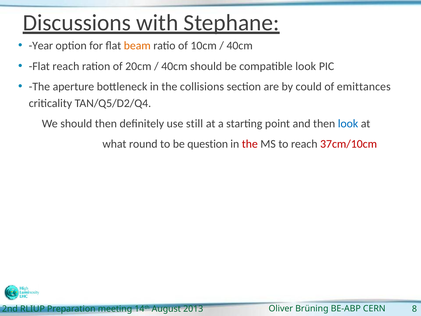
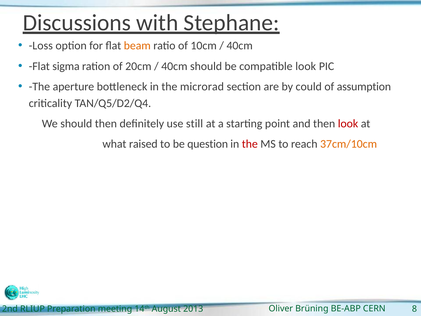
Year: Year -> Loss
Flat reach: reach -> sigma
collisions: collisions -> microrad
emittances: emittances -> assumption
look at (348, 124) colour: blue -> red
round: round -> raised
37cm/10cm colour: red -> orange
